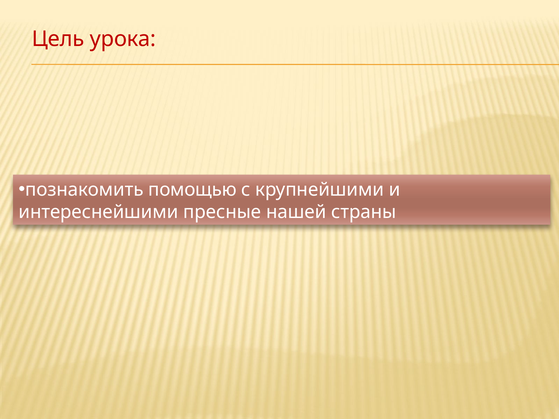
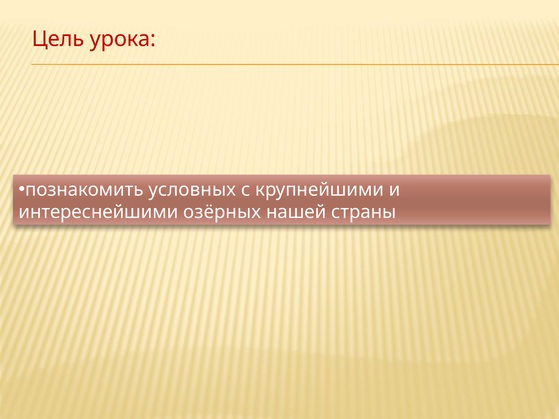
помощью: помощью -> условных
пресные: пресные -> озёрных
